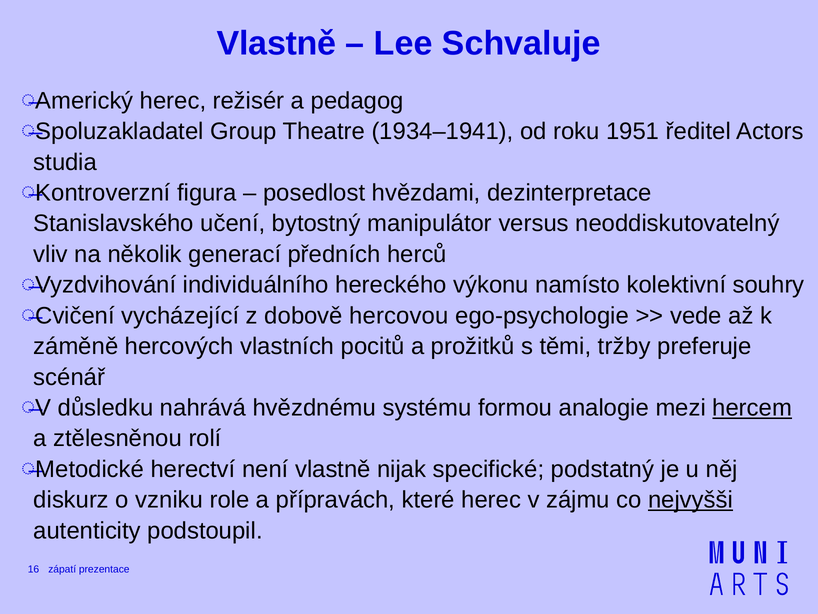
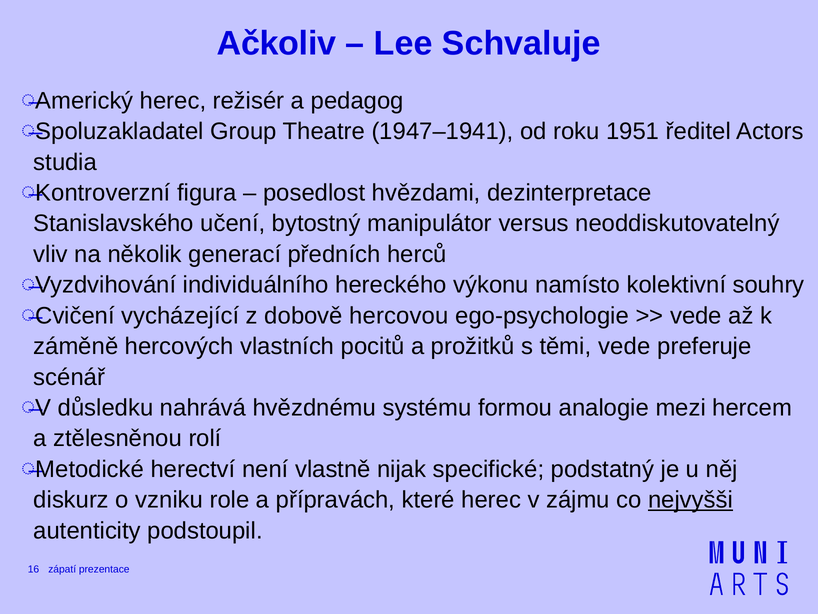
Vlastně at (277, 44): Vlastně -> Ačkoliv
1934–1941: 1934–1941 -> 1947–1941
těmi tržby: tržby -> vede
hercem underline: present -> none
